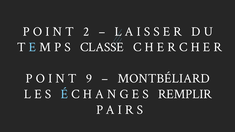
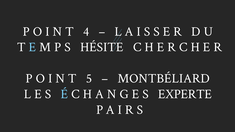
2: 2 -> 4
CLASSE: CLASSE -> HÉSITE
9: 9 -> 5
REMPLIR: REMPLIR -> EXPERTE
